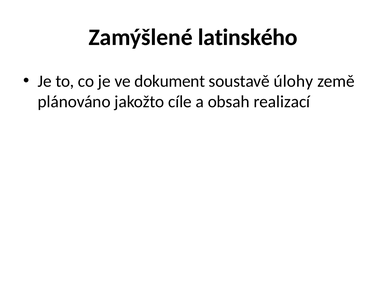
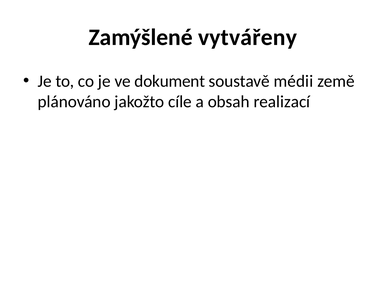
latinského: latinského -> vytvářeny
úlohy: úlohy -> médii
